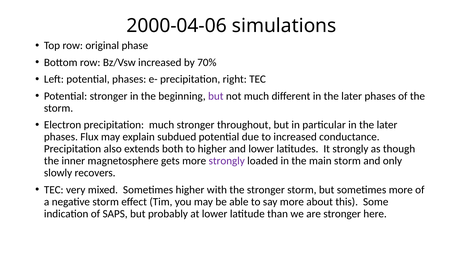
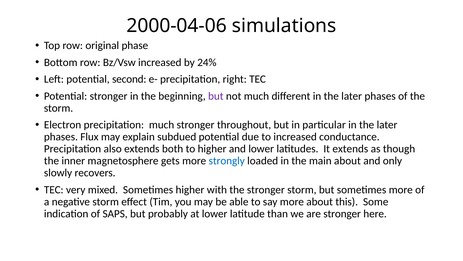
70%: 70% -> 24%
potential phases: phases -> second
It strongly: strongly -> extends
strongly at (227, 161) colour: purple -> blue
main storm: storm -> about
